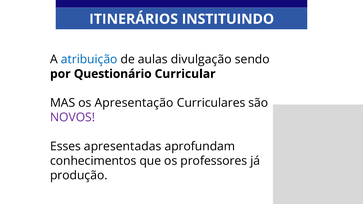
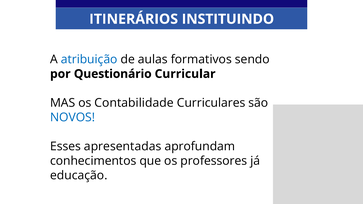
divulgação: divulgação -> formativos
Apresentação: Apresentação -> Contabilidade
NOVOS colour: purple -> blue
produção: produção -> educação
